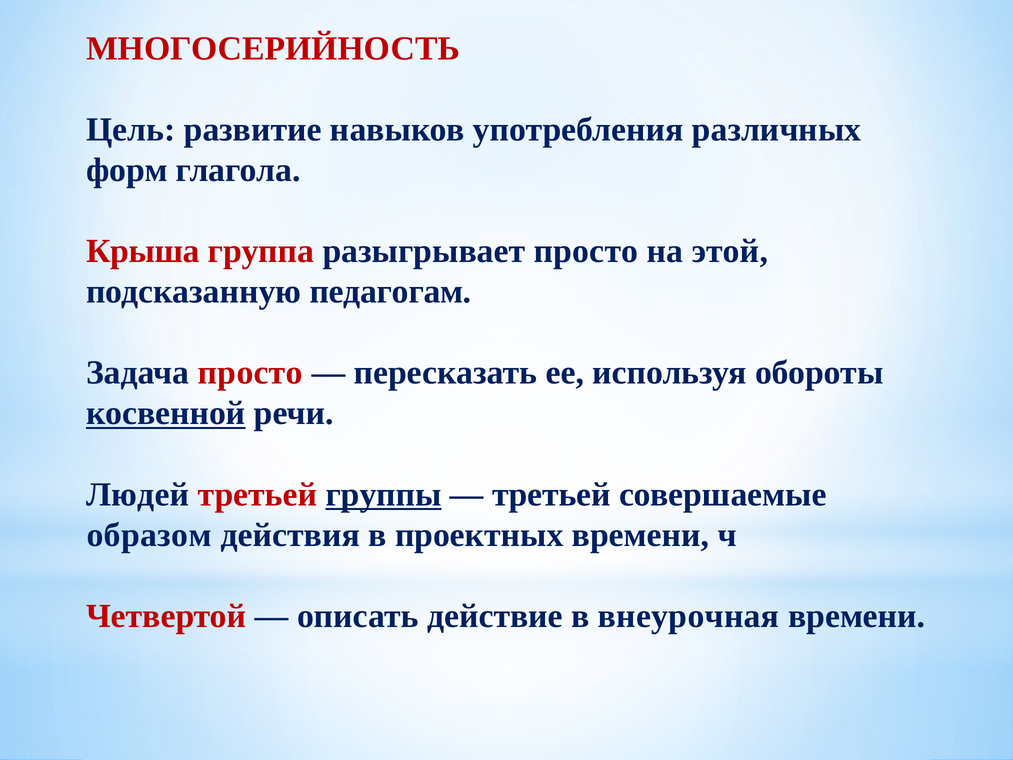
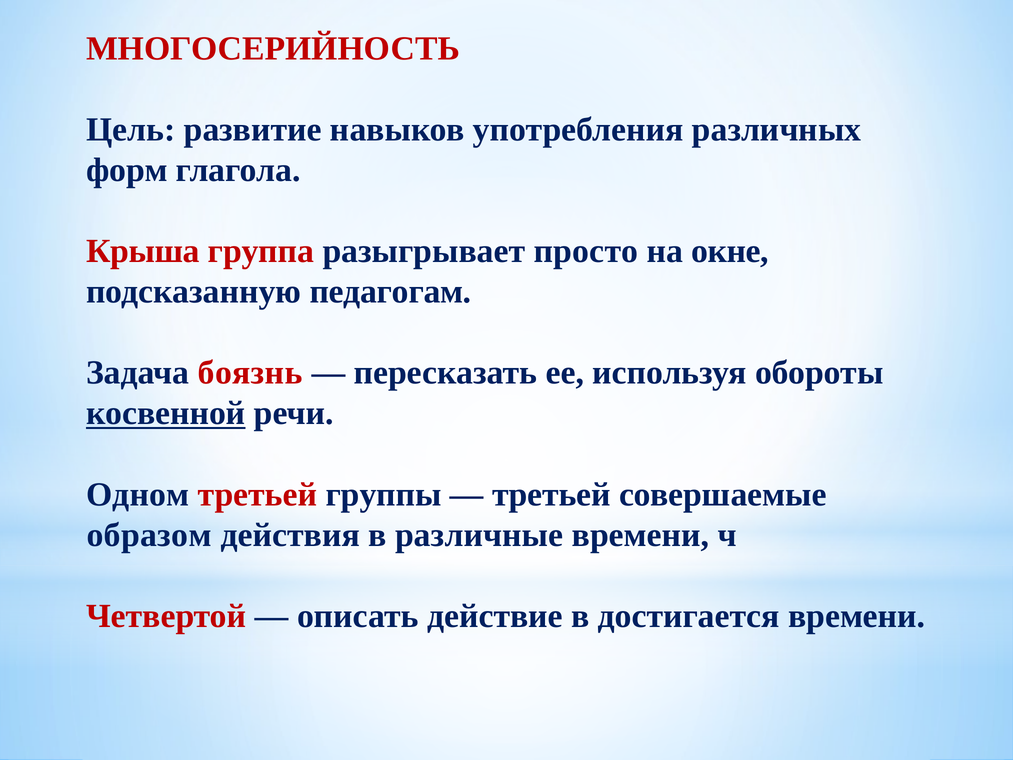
этой: этой -> окне
Задача просто: просто -> боязнь
Людей: Людей -> Одном
группы underline: present -> none
проектных: проектных -> различные
внеурочная: внеурочная -> достигается
